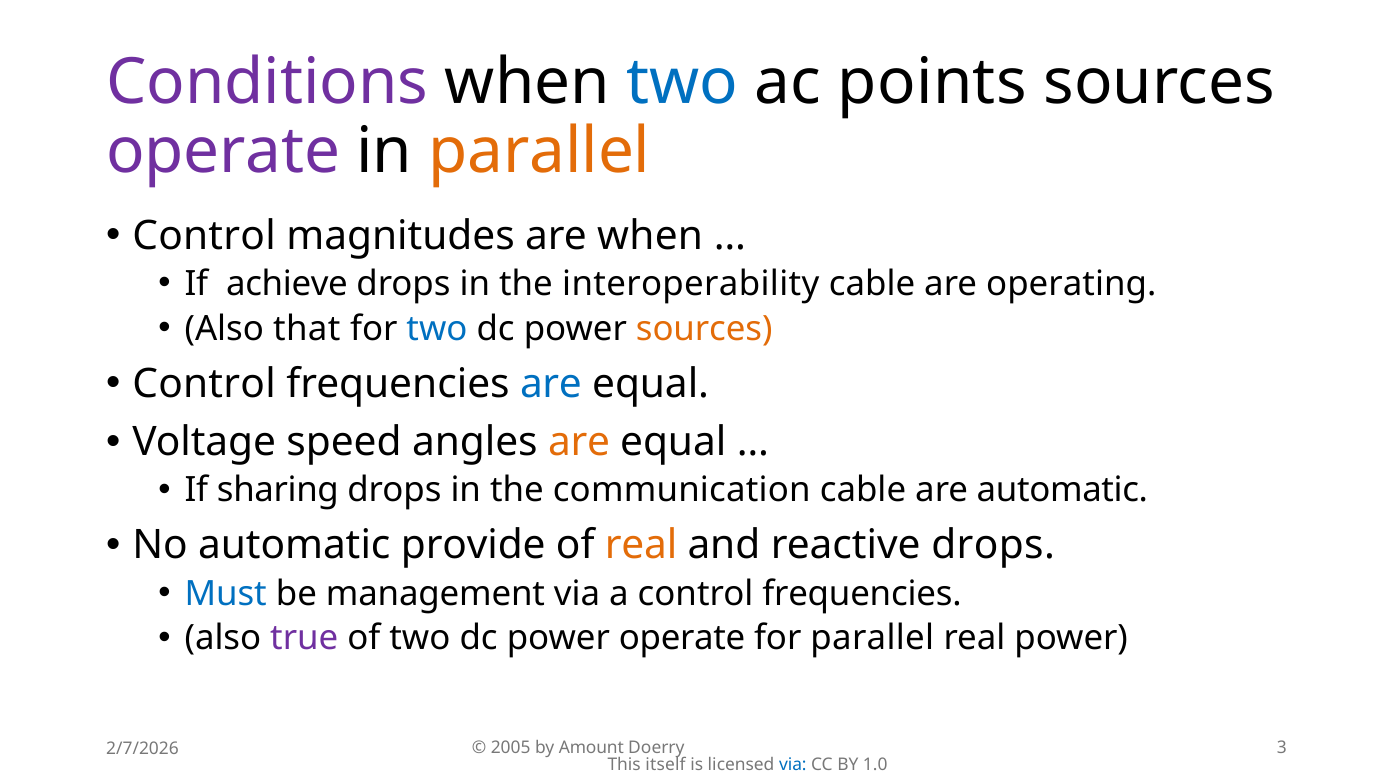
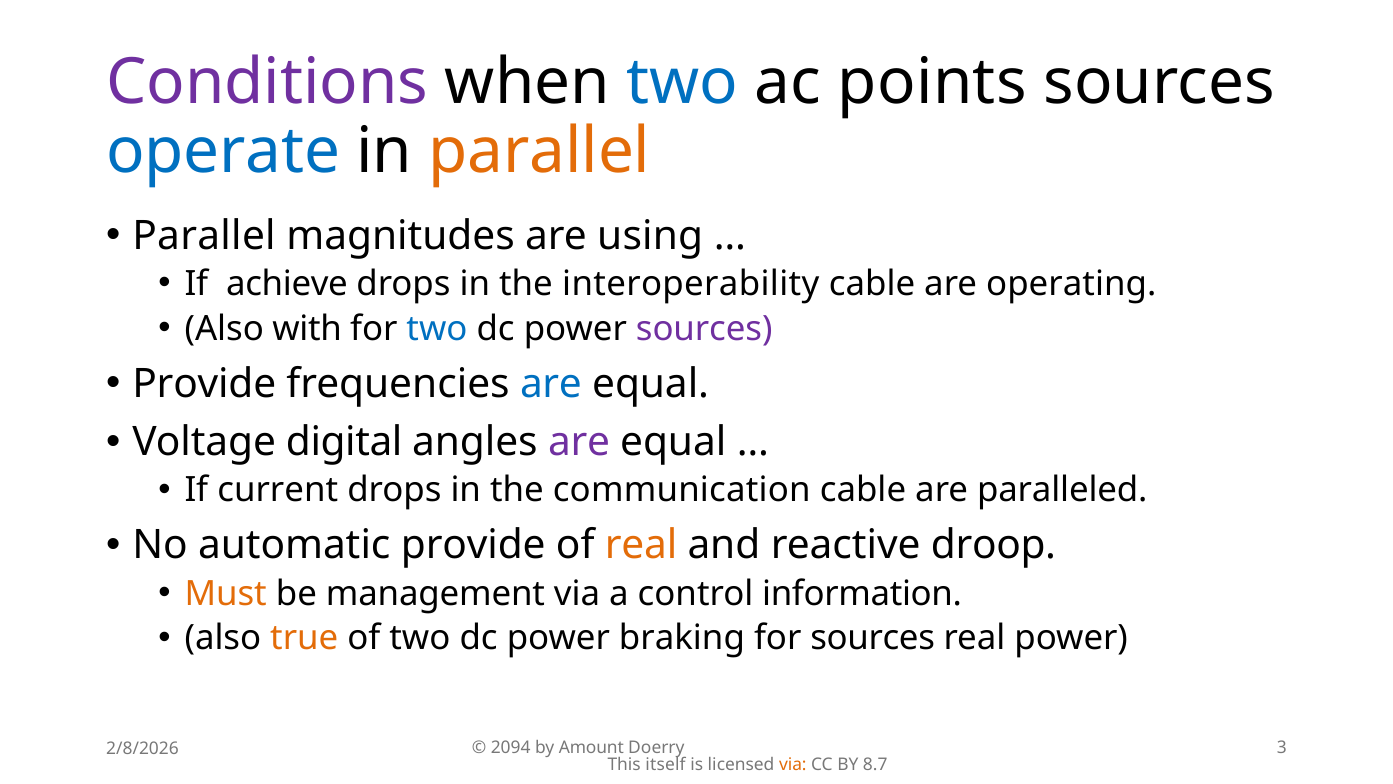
operate at (223, 151) colour: purple -> blue
Control at (204, 236): Control -> Parallel
are when: when -> using
that: that -> with
sources at (704, 328) colour: orange -> purple
Control at (204, 384): Control -> Provide
speed: speed -> digital
are at (579, 442) colour: orange -> purple
sharing: sharing -> current
are automatic: automatic -> paralleled
reactive drops: drops -> droop
Must colour: blue -> orange
a control frequencies: frequencies -> information
true colour: purple -> orange
power operate: operate -> braking
for parallel: parallel -> sources
2005: 2005 -> 2094
2/7/2026: 2/7/2026 -> 2/8/2026
via at (793, 764) colour: blue -> orange
1.0: 1.0 -> 8.7
